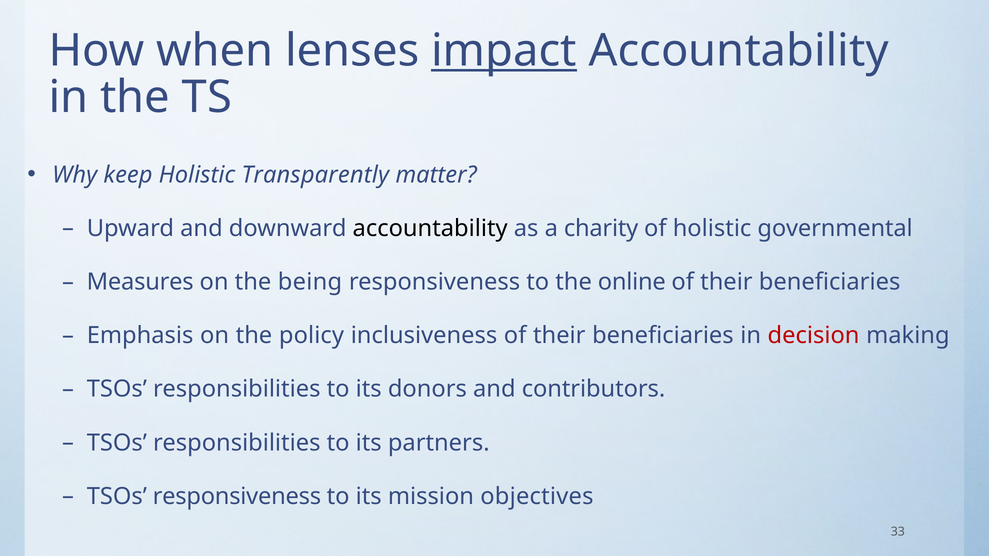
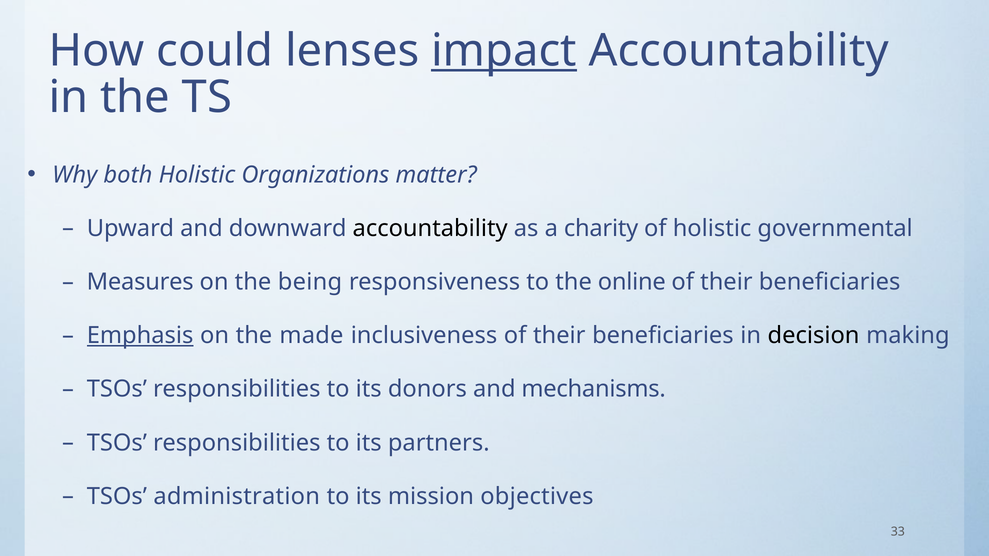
when: when -> could
keep: keep -> both
Transparently: Transparently -> Organizations
Emphasis underline: none -> present
policy: policy -> made
decision colour: red -> black
contributors: contributors -> mechanisms
TSOs responsiveness: responsiveness -> administration
